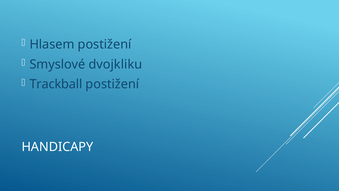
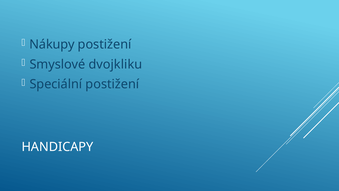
Hlasem: Hlasem -> Nákupy
Trackball: Trackball -> Speciální
